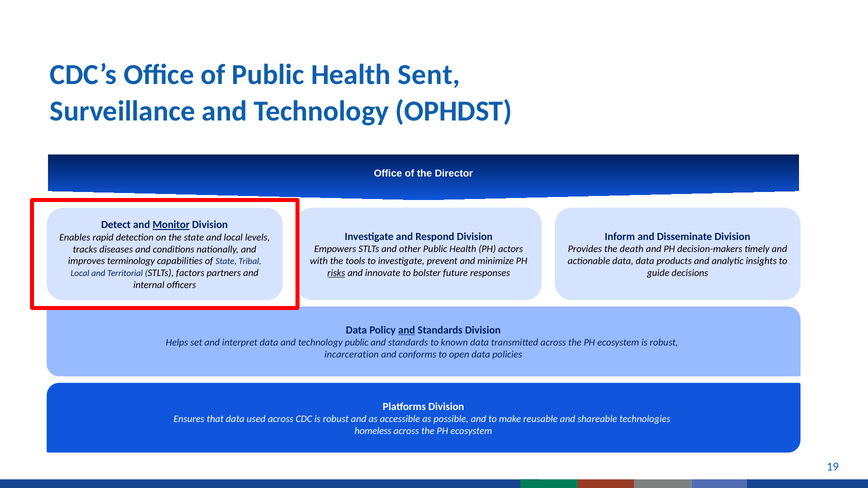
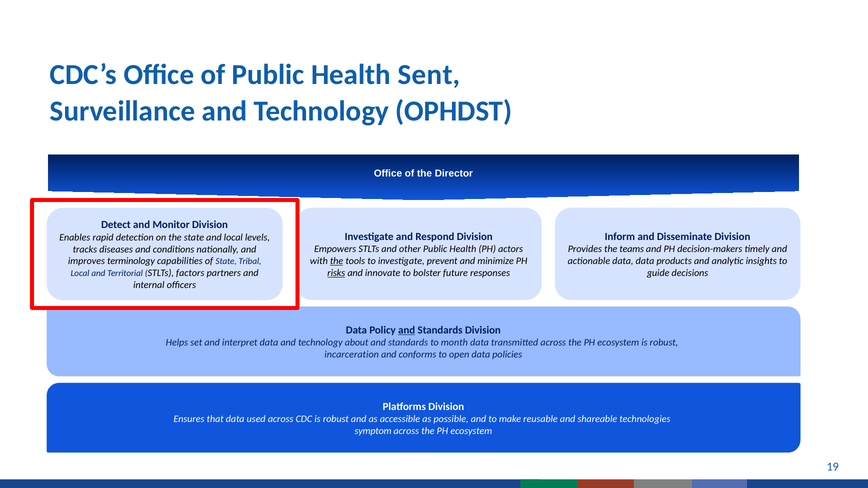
Monitor underline: present -> none
death: death -> teams
the at (337, 261) underline: none -> present
technology public: public -> about
known: known -> month
homeless: homeless -> symptom
